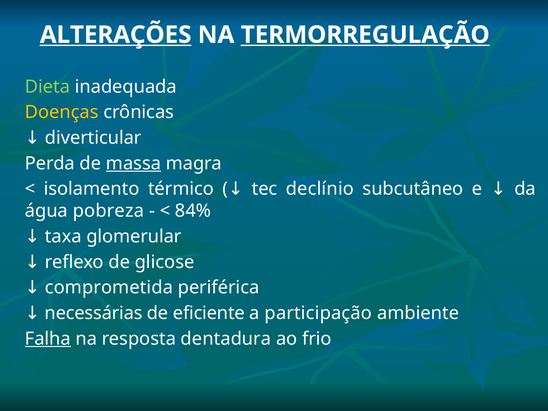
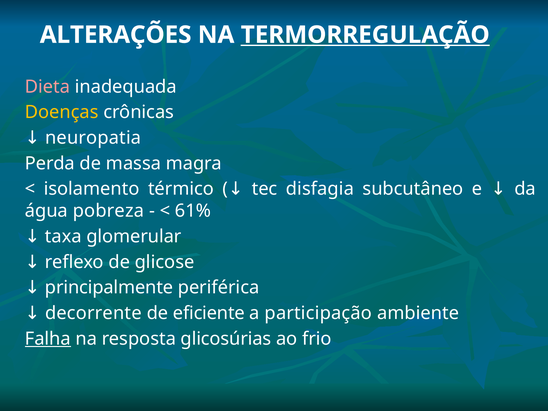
ALTERAÇÕES underline: present -> none
Dieta colour: light green -> pink
diverticular: diverticular -> neuropatia
massa underline: present -> none
declínio: declínio -> disfagia
84%: 84% -> 61%
comprometida: comprometida -> principalmente
necessárias: necessárias -> decorrente
dentadura: dentadura -> glicosúrias
